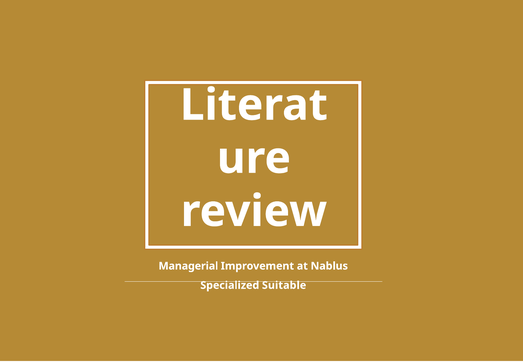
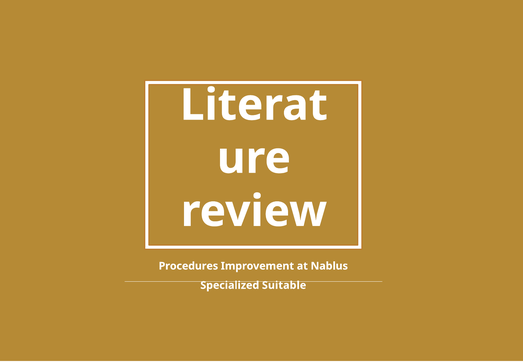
Managerial: Managerial -> Procedures
